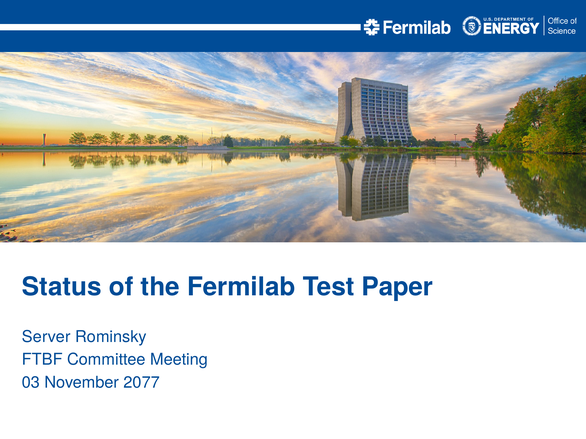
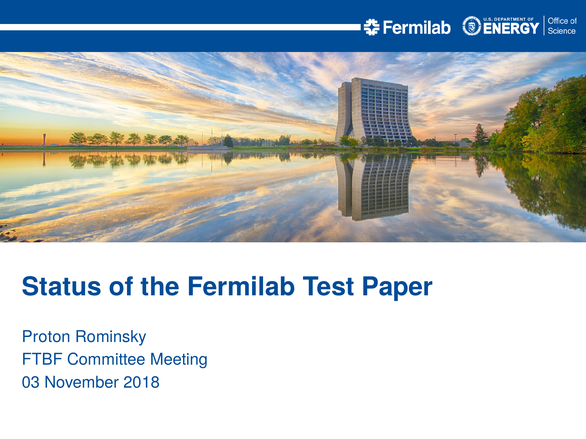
Server: Server -> Proton
2077: 2077 -> 2018
